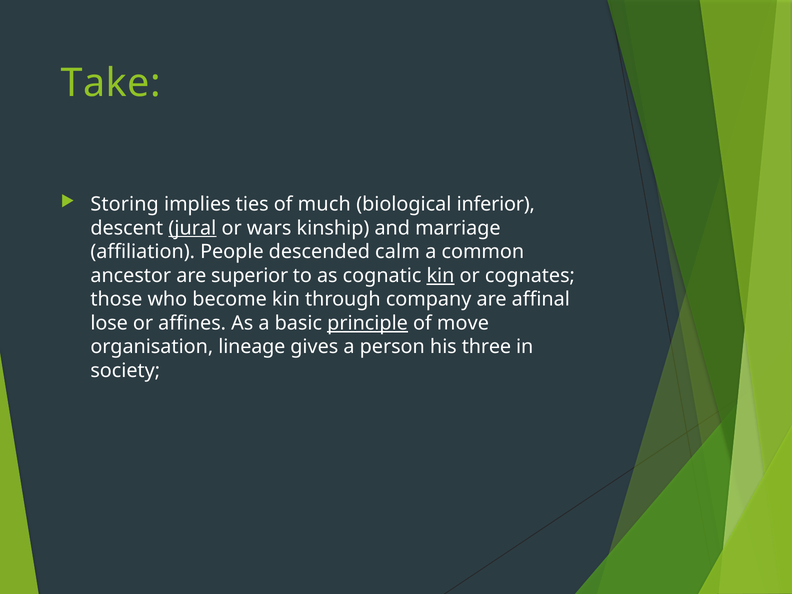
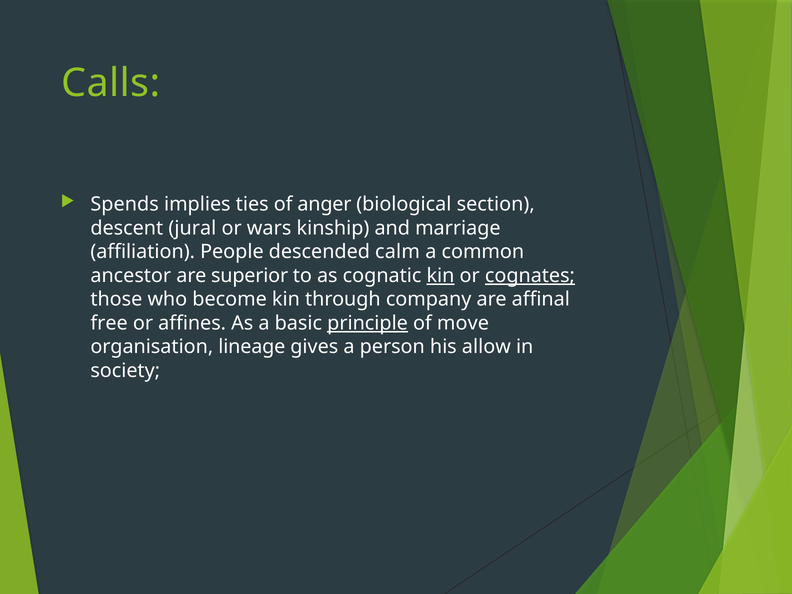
Take: Take -> Calls
Storing: Storing -> Spends
much: much -> anger
inferior: inferior -> section
jural underline: present -> none
cognates underline: none -> present
lose: lose -> free
three: three -> allow
